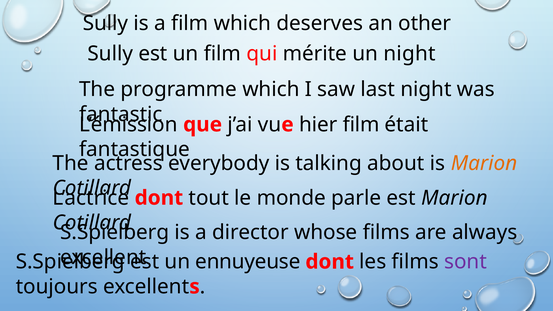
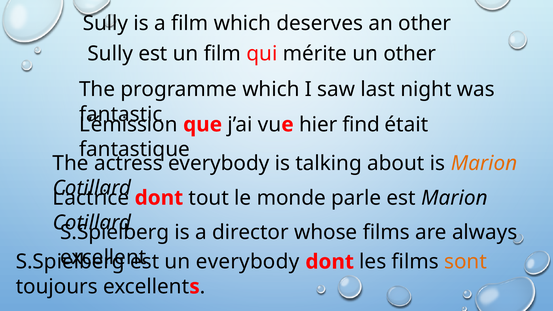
un night: night -> other
hier film: film -> find
un ennuyeuse: ennuyeuse -> everybody
sont colour: purple -> orange
